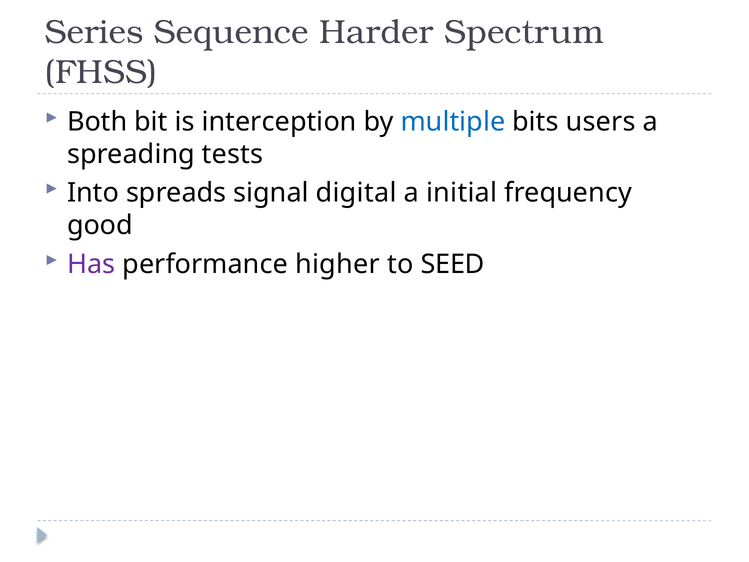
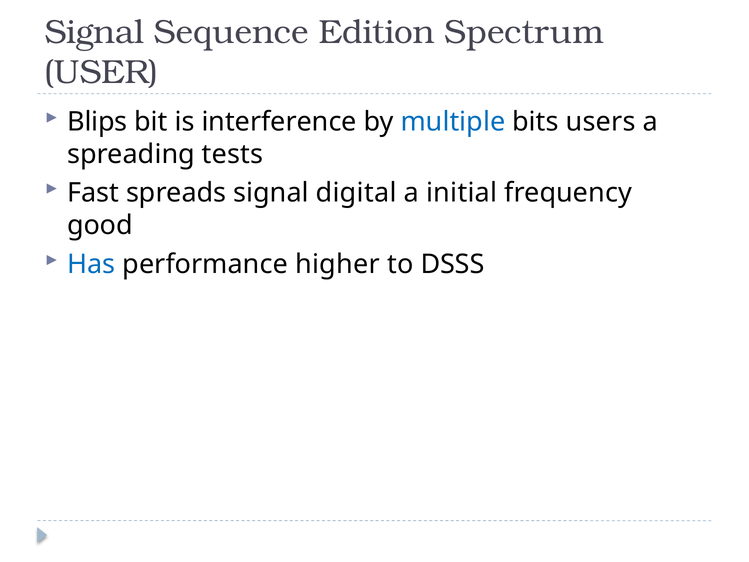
Series at (94, 32): Series -> Signal
Harder: Harder -> Edition
FHSS: FHSS -> USER
Both: Both -> Blips
interception: interception -> interference
Into: Into -> Fast
Has colour: purple -> blue
SEED: SEED -> DSSS
